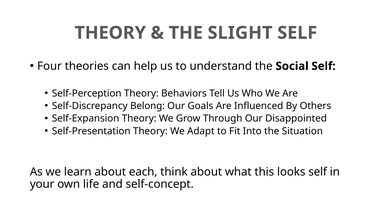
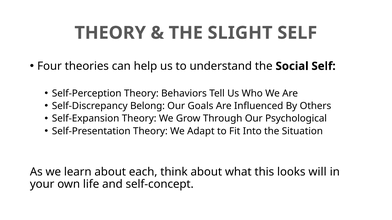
Disappointed: Disappointed -> Psychological
looks self: self -> will
